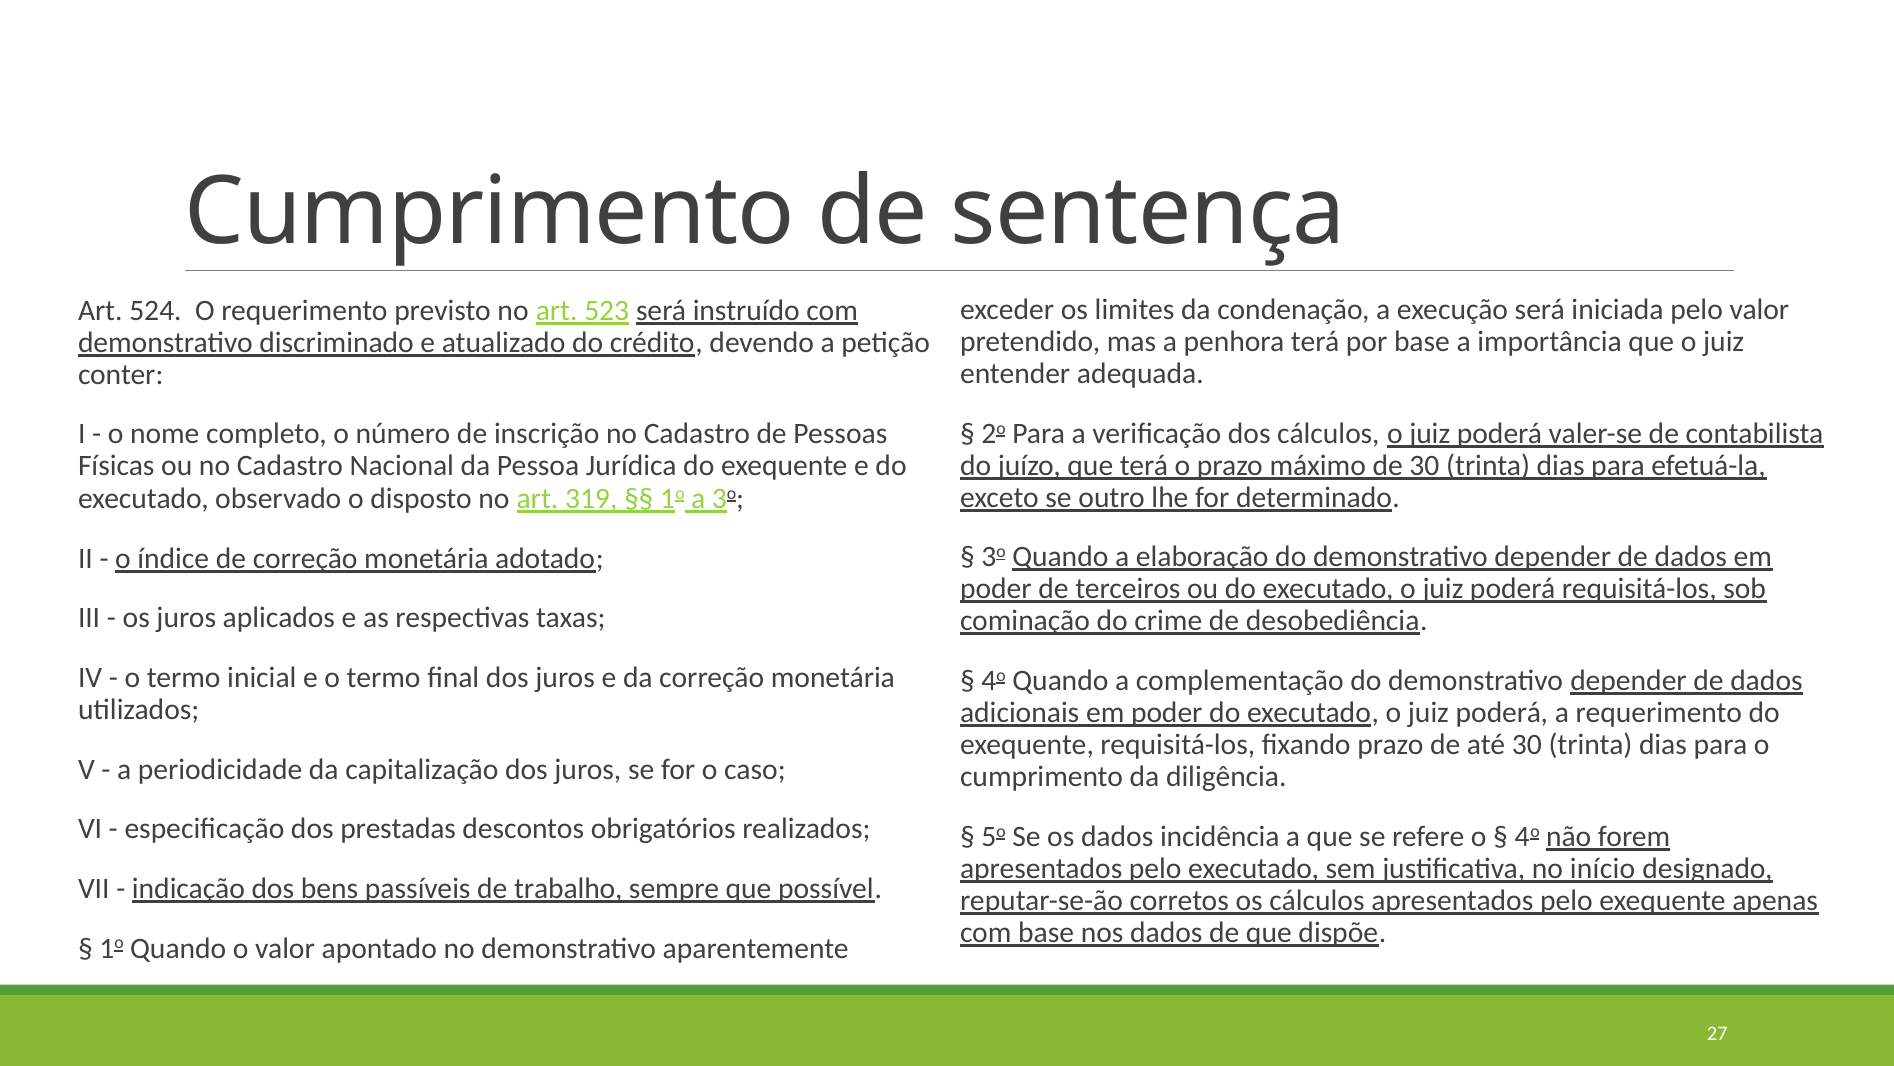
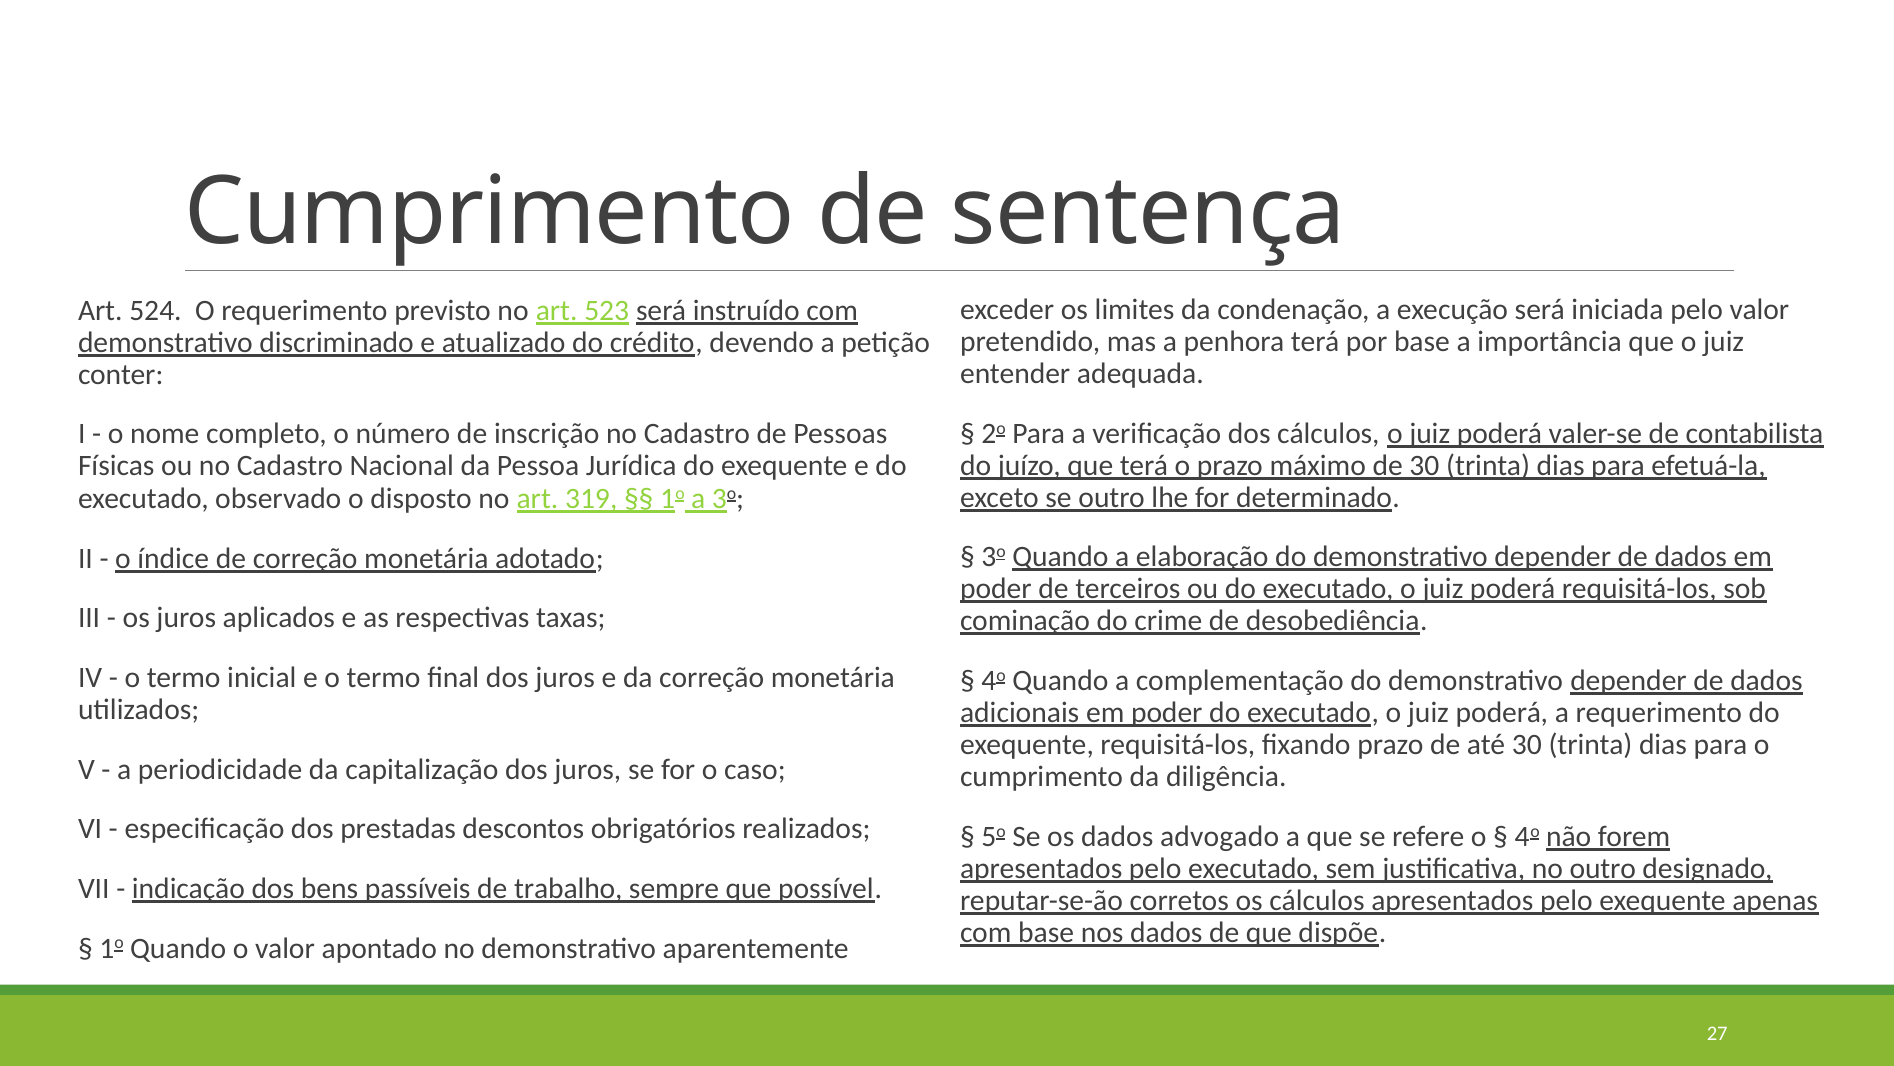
incidência: incidência -> advogado
no início: início -> outro
